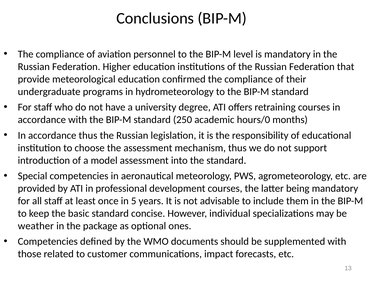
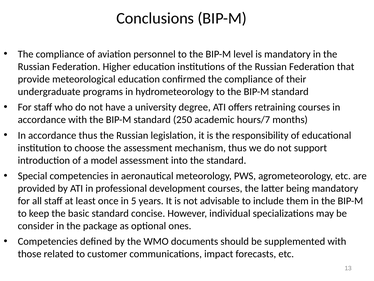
hours/0: hours/0 -> hours/7
weather: weather -> consider
